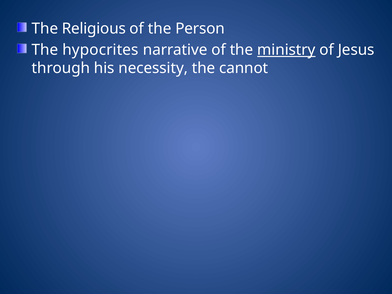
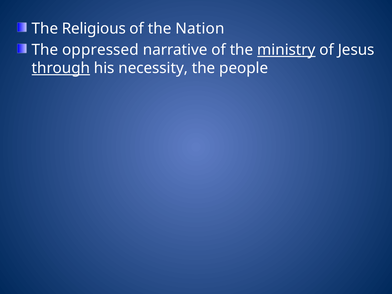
Person: Person -> Nation
hypocrites: hypocrites -> oppressed
through underline: none -> present
cannot: cannot -> people
